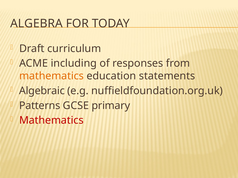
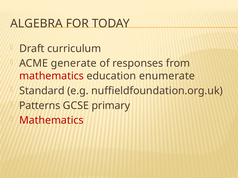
including: including -> generate
mathematics at (52, 76) colour: orange -> red
statements: statements -> enumerate
Algebraic: Algebraic -> Standard
